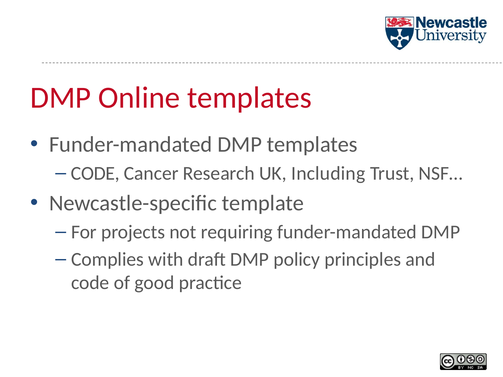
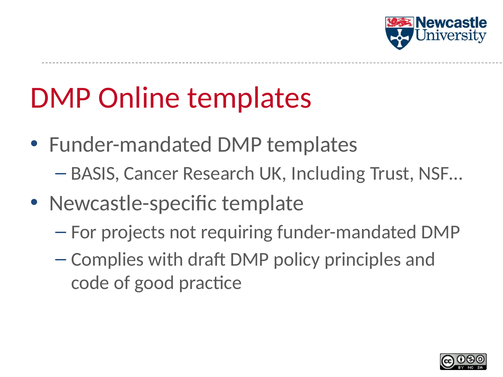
CODE at (95, 173): CODE -> BASIS
